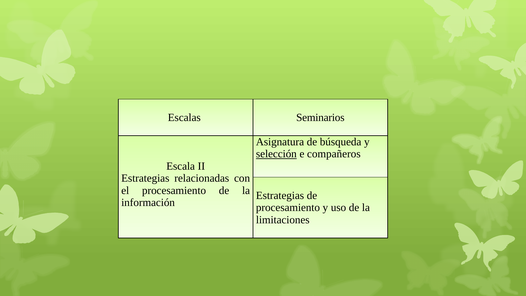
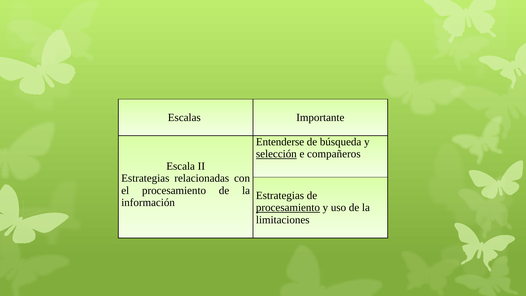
Seminarios: Seminarios -> Importante
Asignatura: Asignatura -> Entenderse
procesamiento at (288, 208) underline: none -> present
